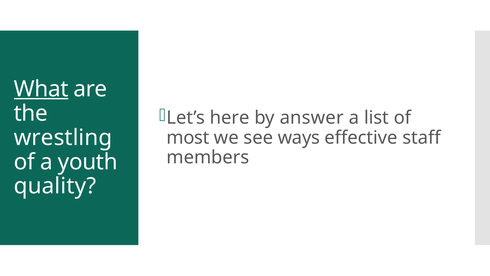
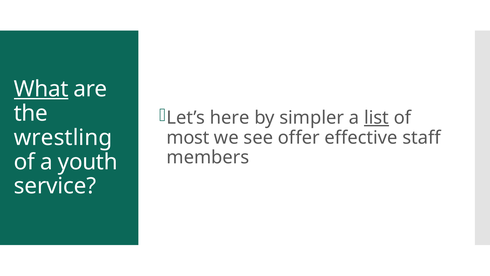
answer: answer -> simpler
list underline: none -> present
ways: ways -> offer
quality: quality -> service
